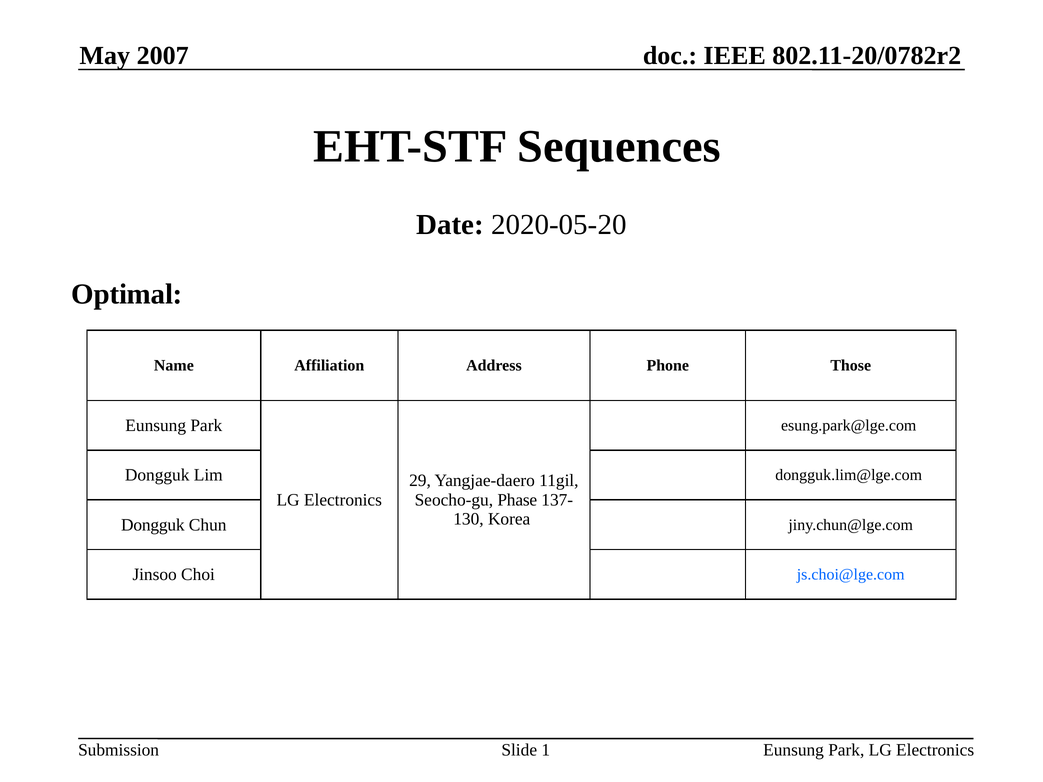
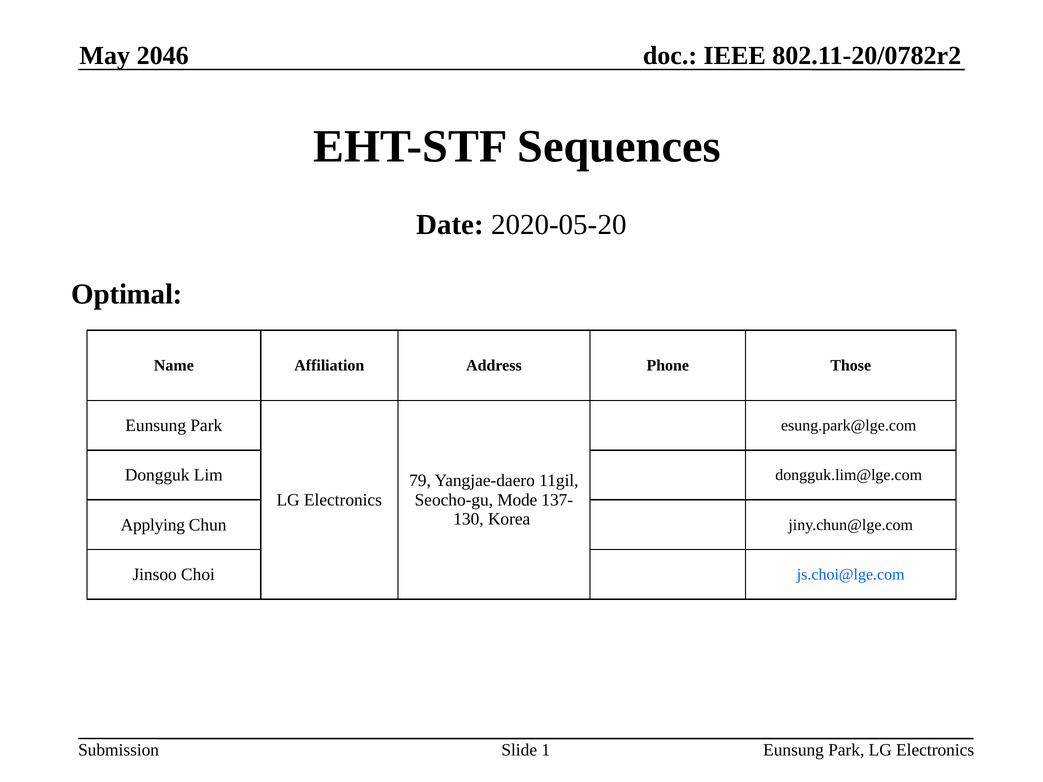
2007: 2007 -> 2046
29: 29 -> 79
Phase: Phase -> Mode
Dongguk at (153, 525): Dongguk -> Applying
